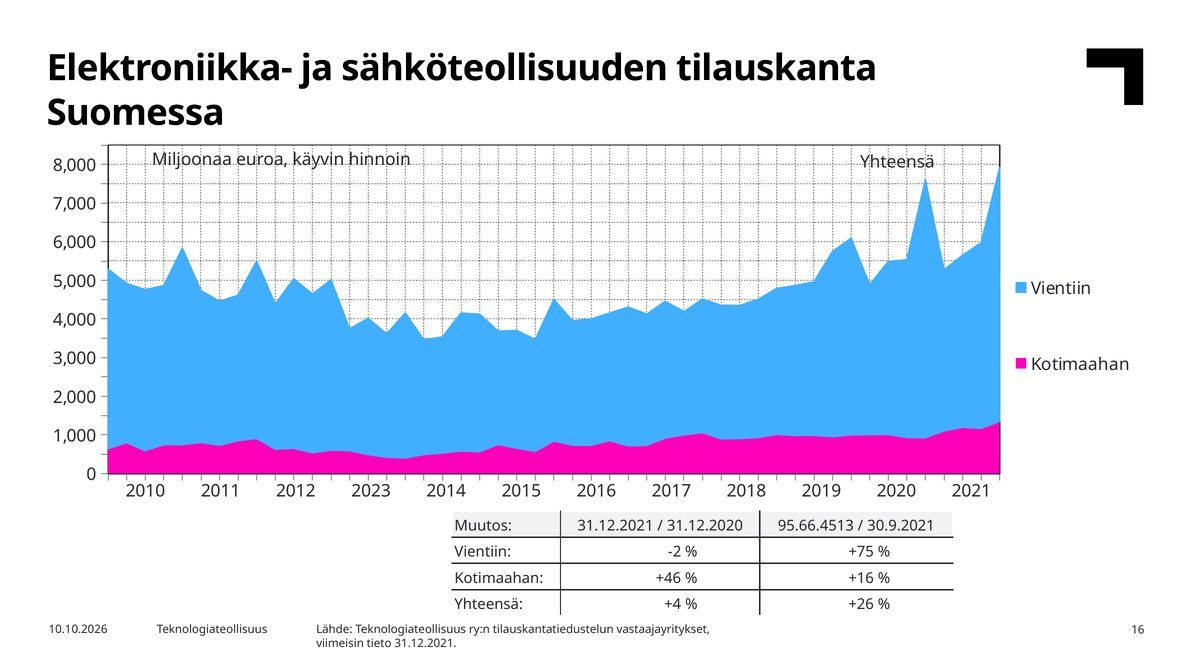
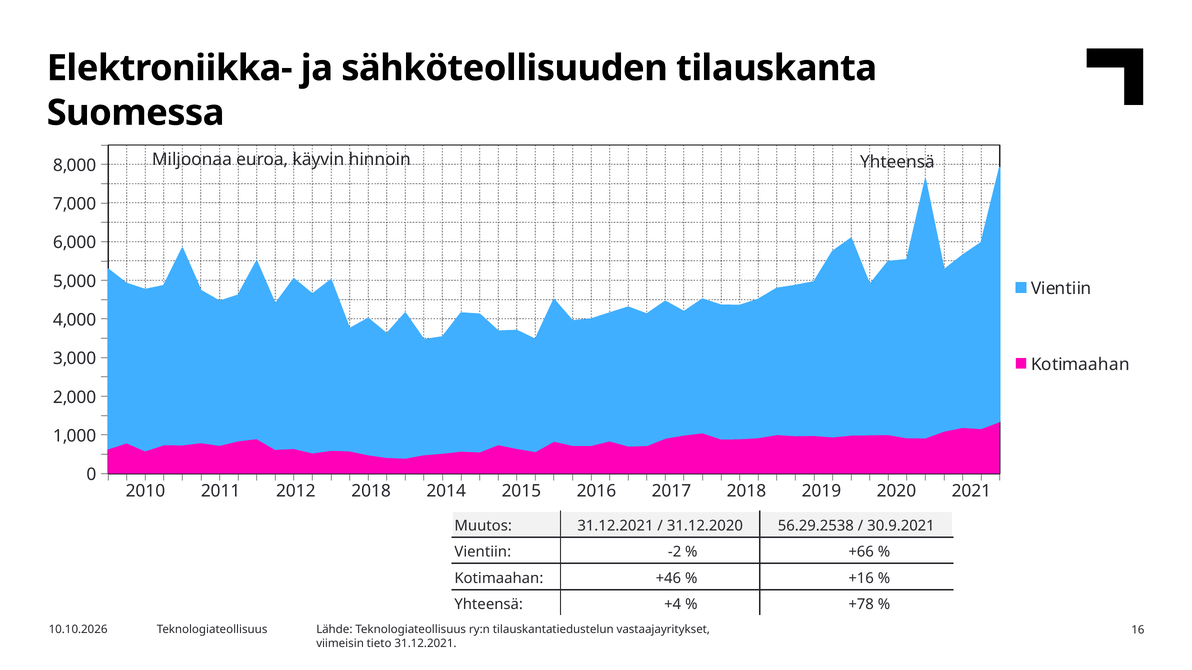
2012 2023: 2023 -> 2018
95.66.4513: 95.66.4513 -> 56.29.2538
+75: +75 -> +66
+26: +26 -> +78
